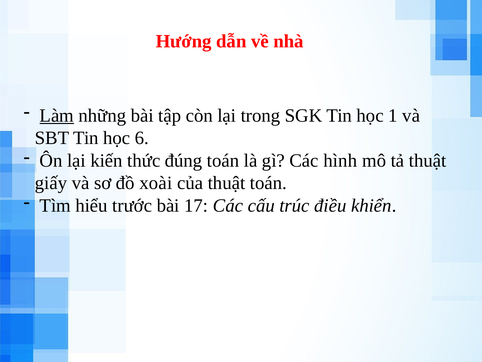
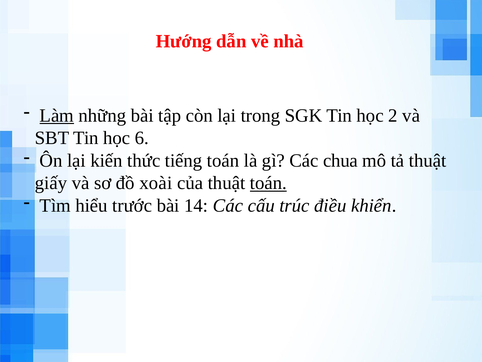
1: 1 -> 2
đúng: đúng -> tiếng
hình: hình -> chua
toán at (268, 183) underline: none -> present
17: 17 -> 14
